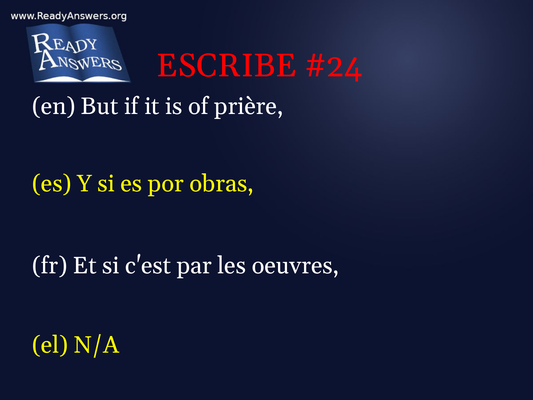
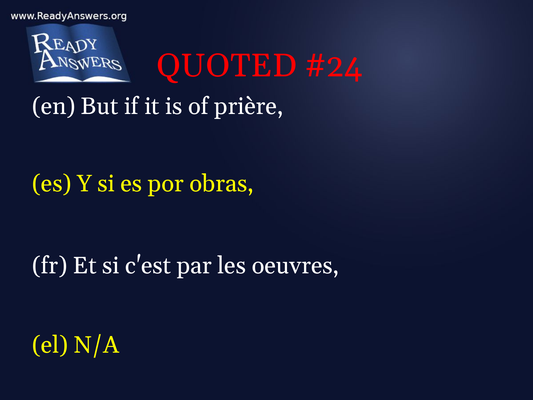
ESCRIBE: ESCRIBE -> QUOTED
